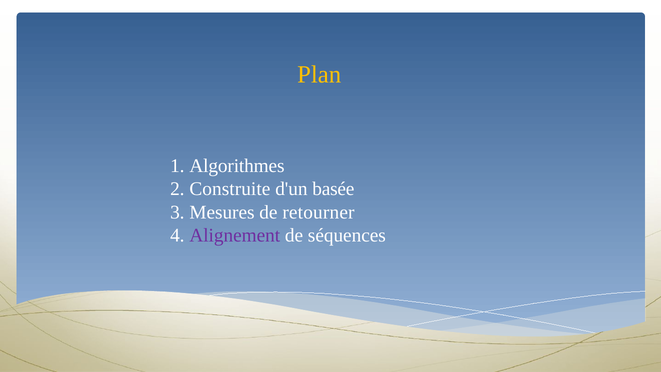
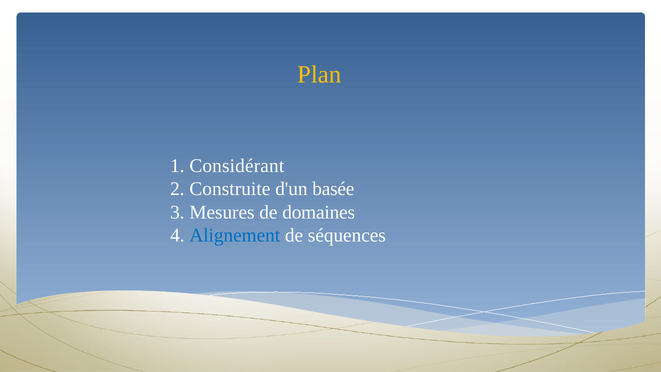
Algorithmes: Algorithmes -> Considérant
retourner: retourner -> domaines
Alignement colour: purple -> blue
